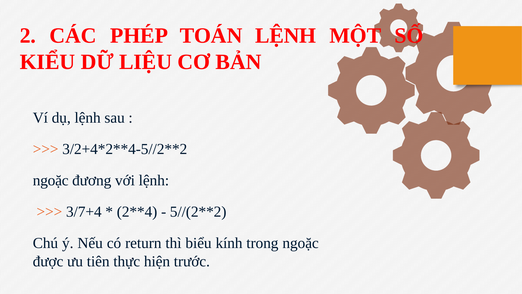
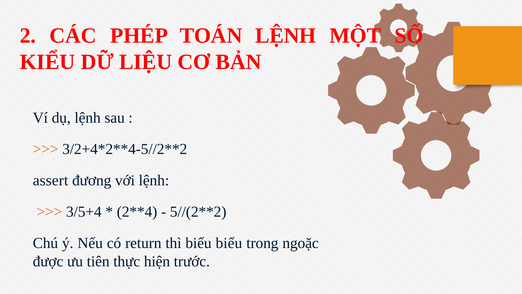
ngoặc at (51, 180): ngoặc -> assert
3/7+4: 3/7+4 -> 3/5+4
biểu kính: kính -> biểu
